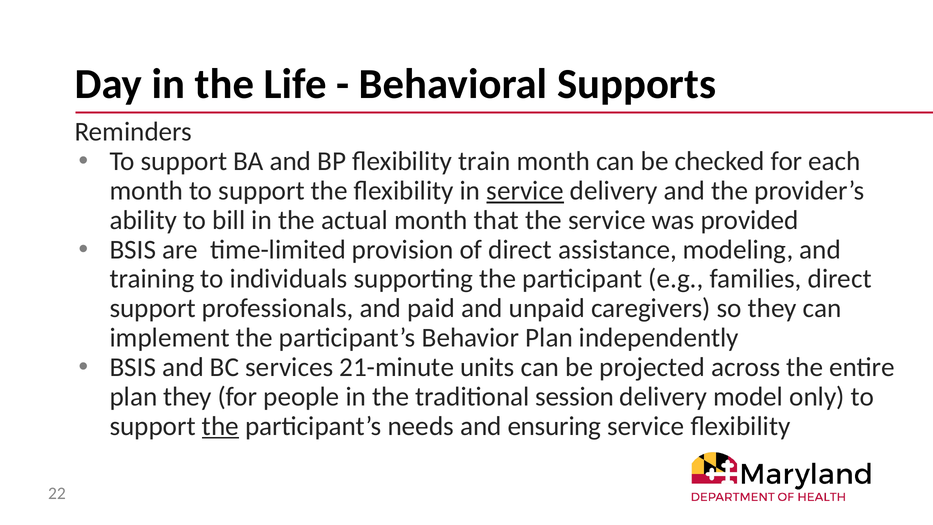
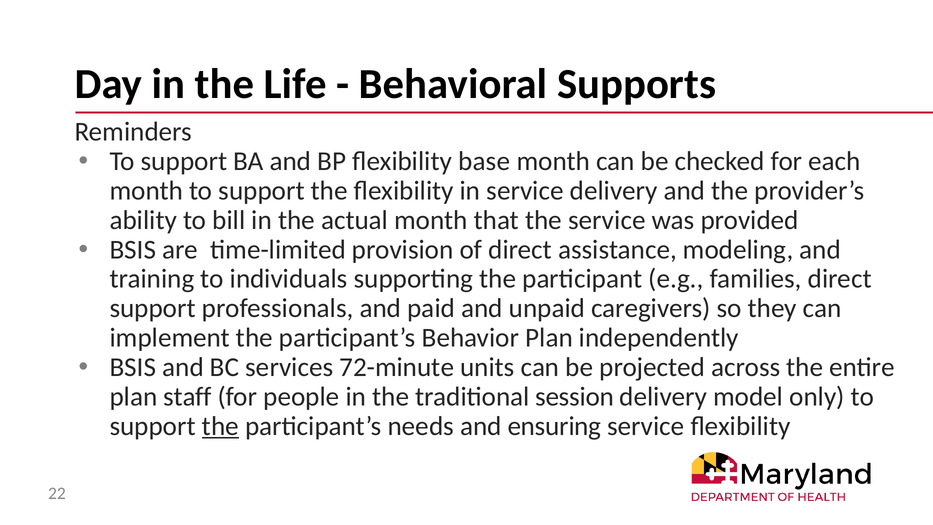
train: train -> base
service at (525, 191) underline: present -> none
21-minute: 21-minute -> 72-minute
plan they: they -> staff
